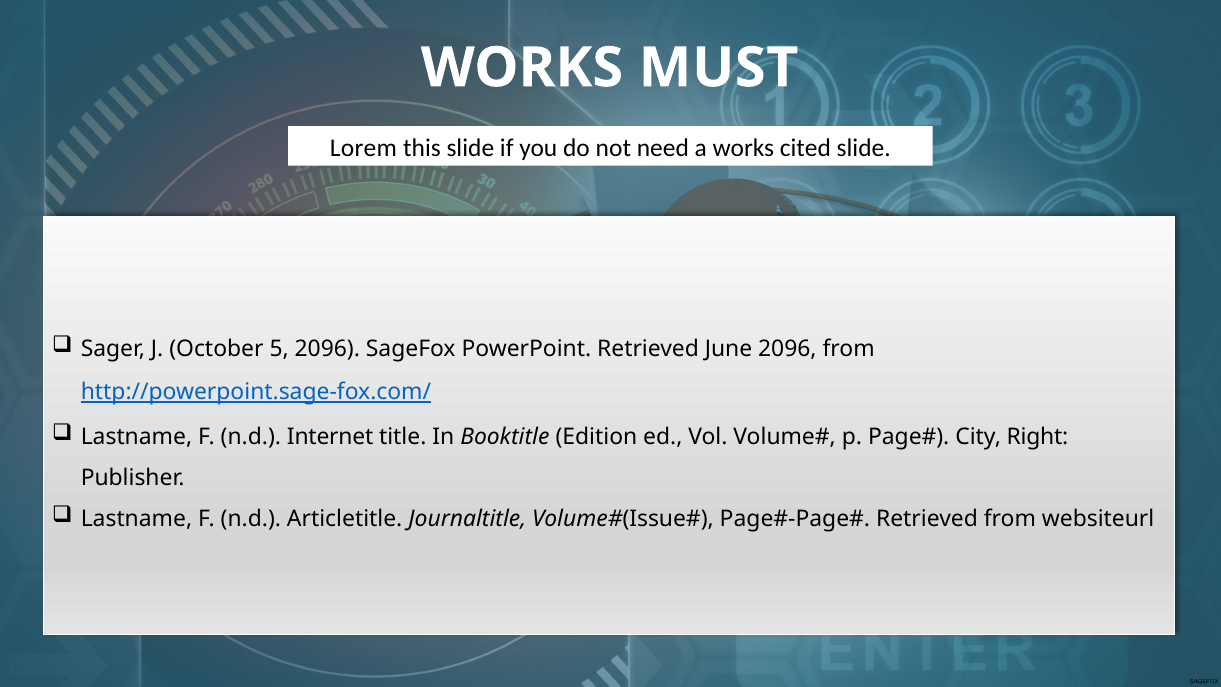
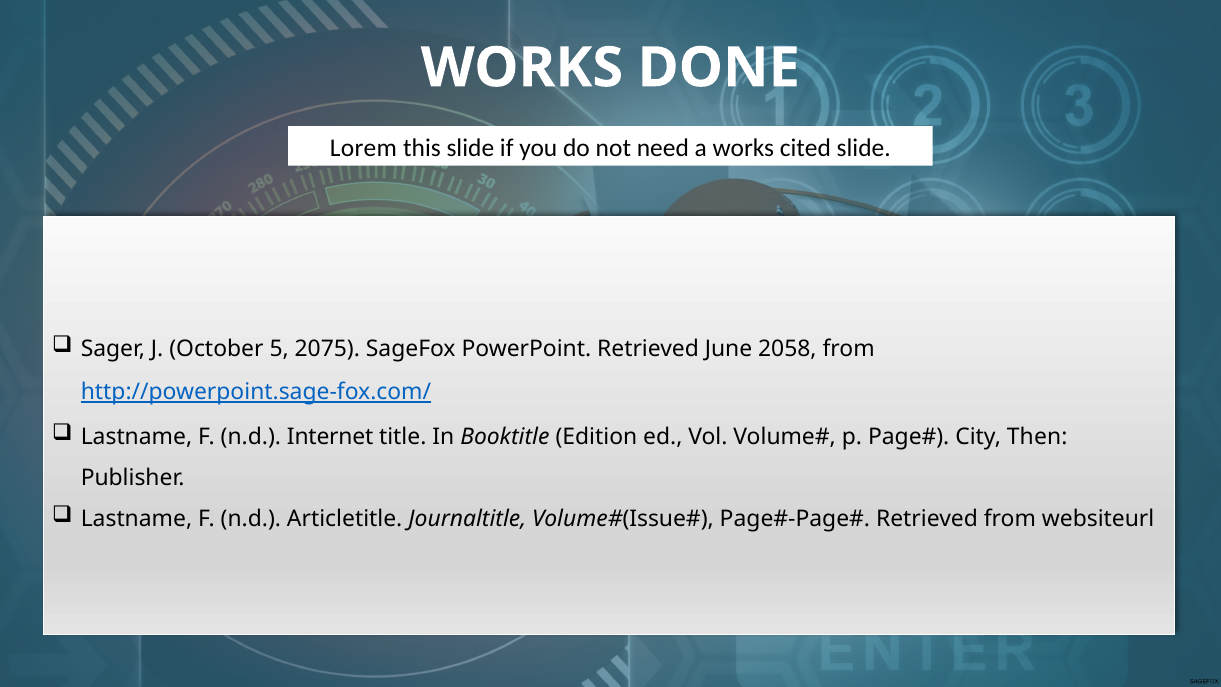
MUST: MUST -> DONE
5 2096: 2096 -> 2075
June 2096: 2096 -> 2058
Right: Right -> Then
